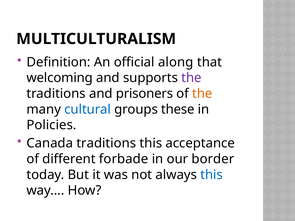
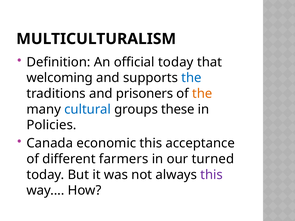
official along: along -> today
the at (191, 78) colour: purple -> blue
Canada traditions: traditions -> economic
forbade: forbade -> farmers
border: border -> turned
this at (212, 175) colour: blue -> purple
